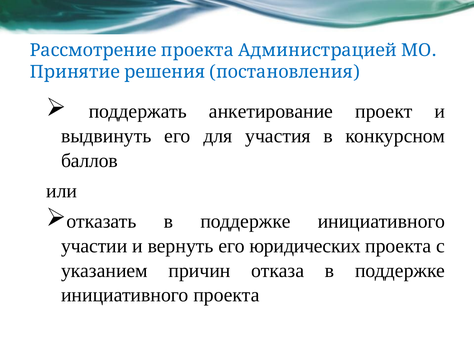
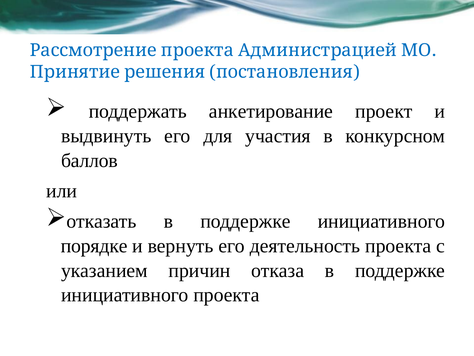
участии: участии -> порядке
юридических: юридических -> деятельность
